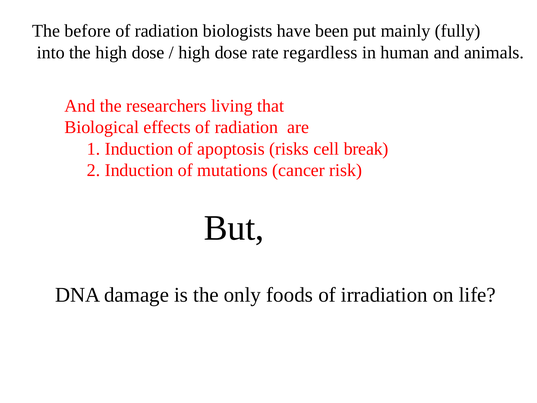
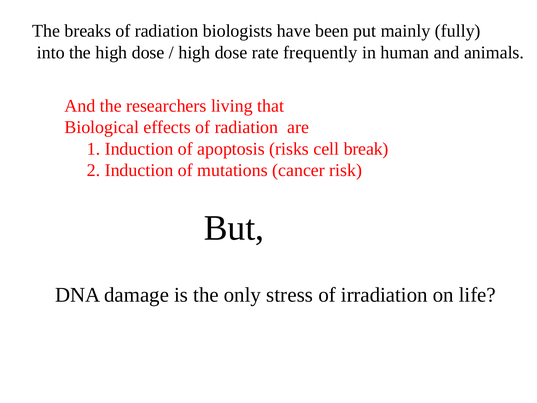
before: before -> breaks
regardless: regardless -> frequently
foods: foods -> stress
